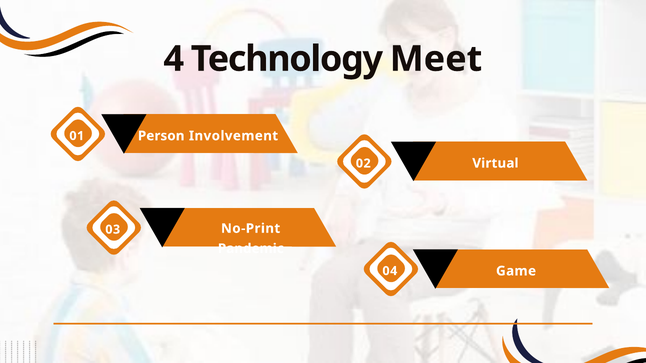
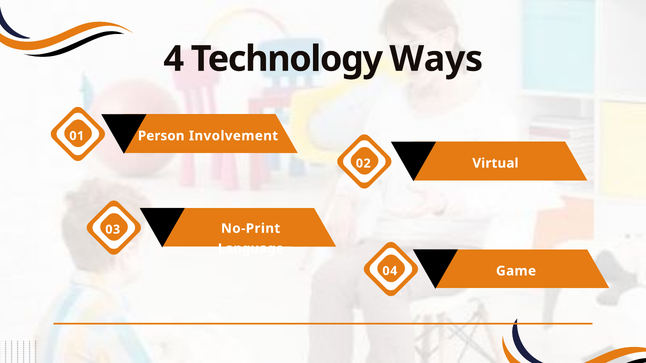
Meet: Meet -> Ways
Pandemic: Pandemic -> Language
